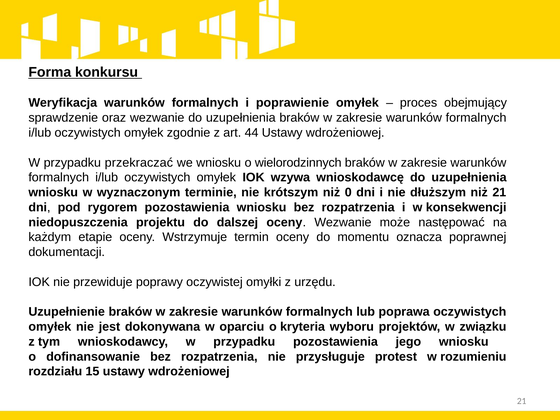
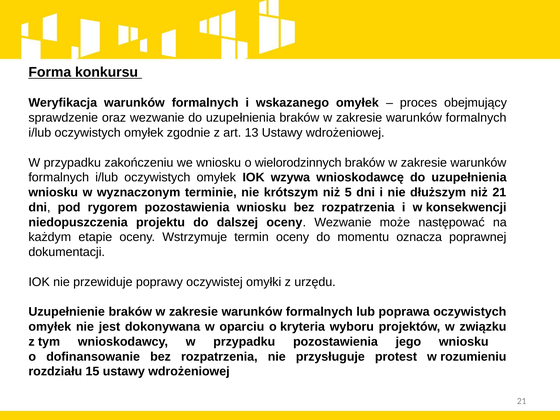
poprawienie: poprawienie -> wskazanego
44: 44 -> 13
przekraczać: przekraczać -> zakończeniu
0: 0 -> 5
